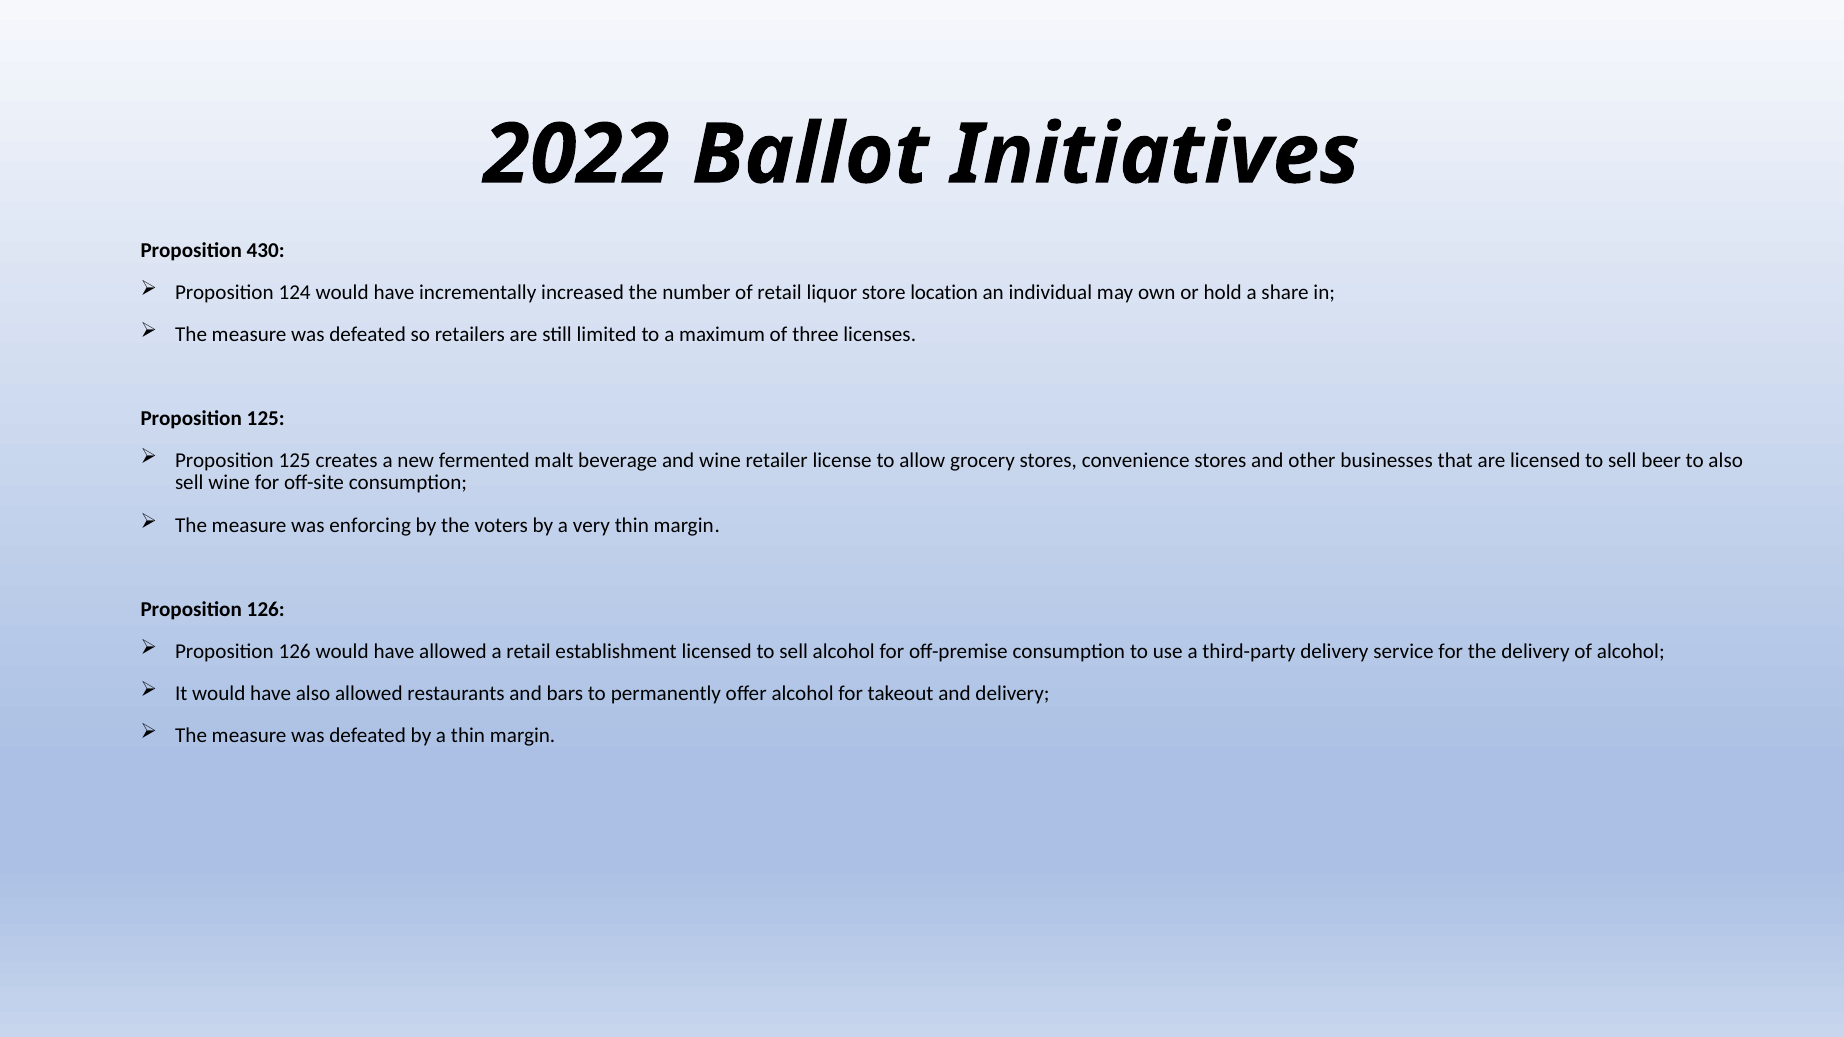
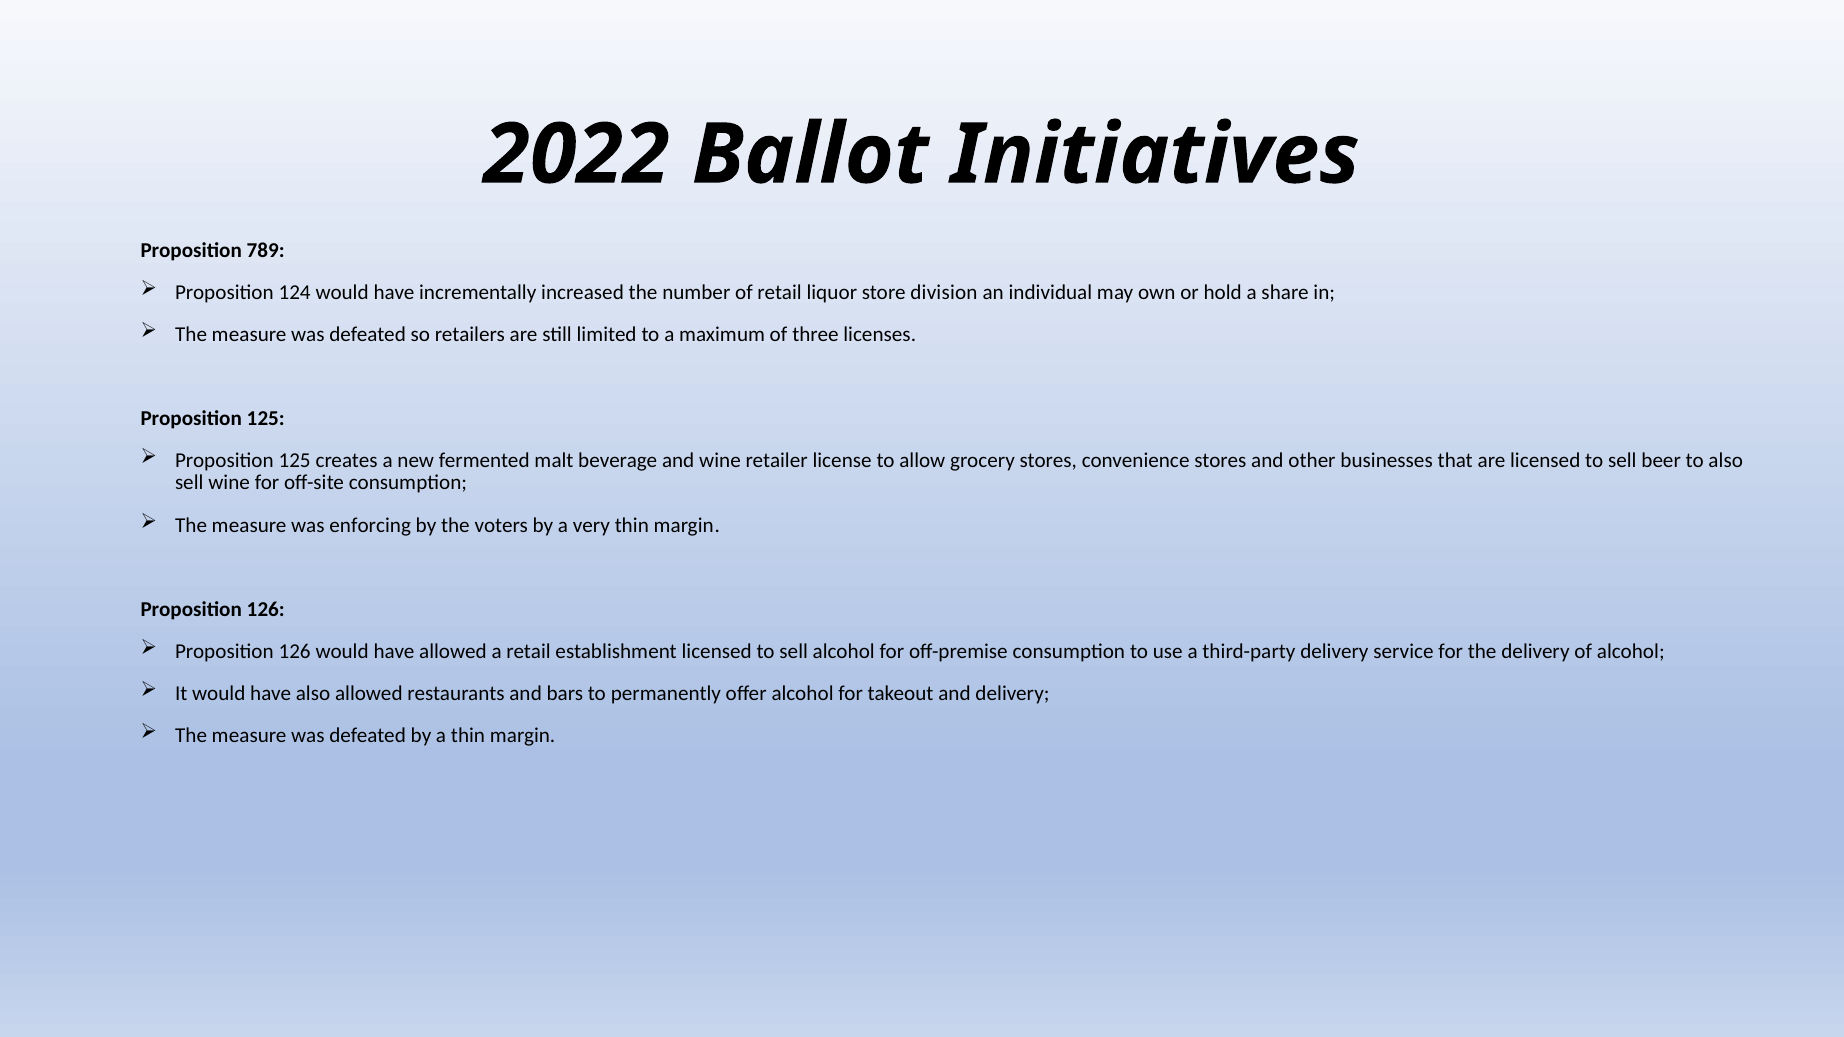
430: 430 -> 789
location: location -> division
